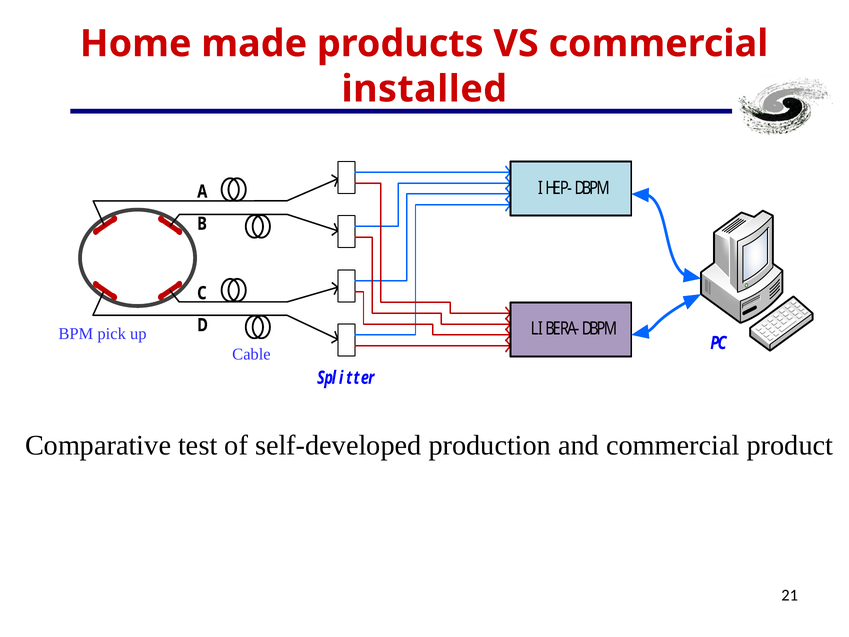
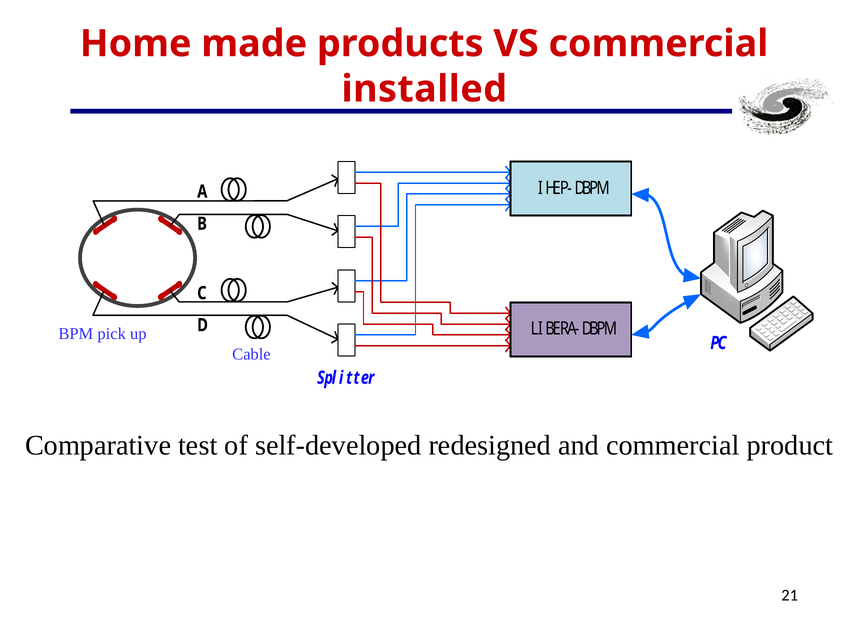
production: production -> redesigned
